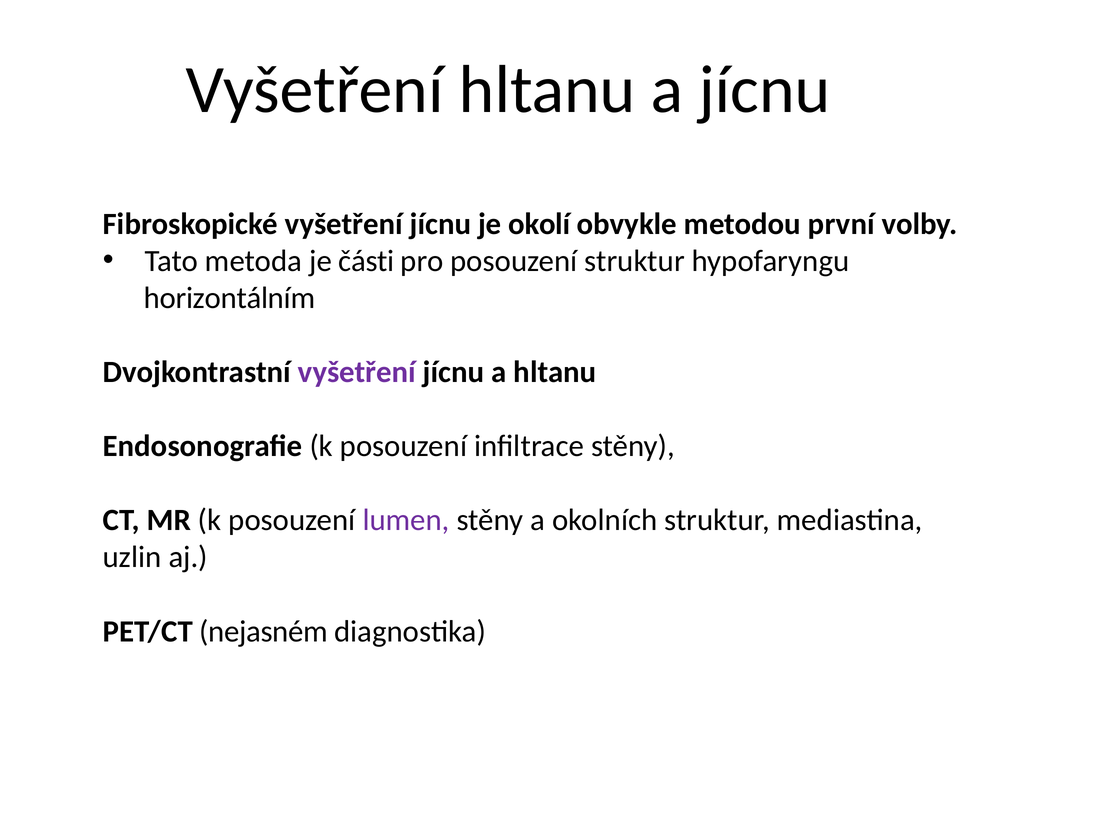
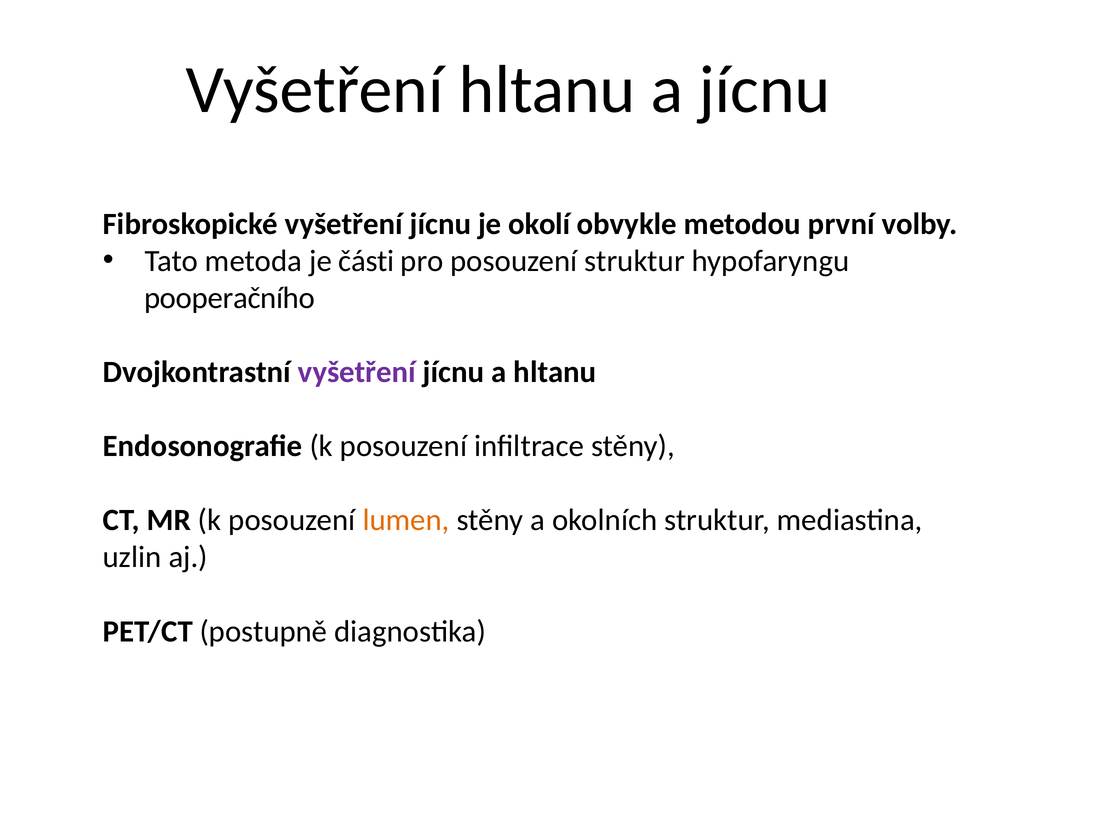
horizontálním: horizontálním -> pooperačního
lumen colour: purple -> orange
nejasném: nejasném -> postupně
